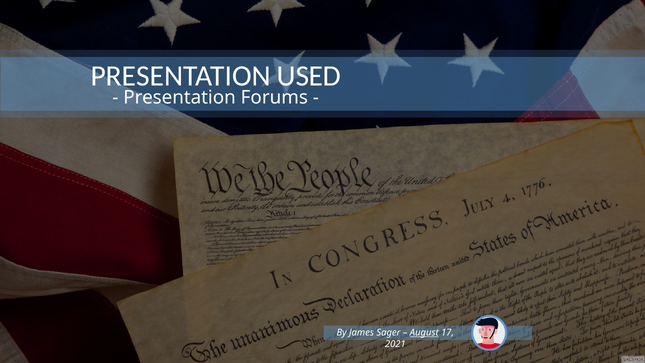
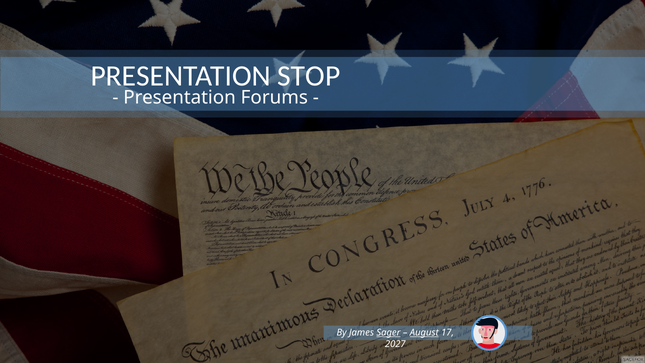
USED: USED -> STOP
Sager underline: none -> present
2021: 2021 -> 2027
